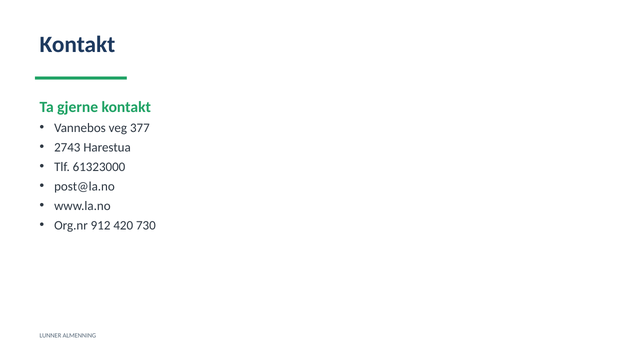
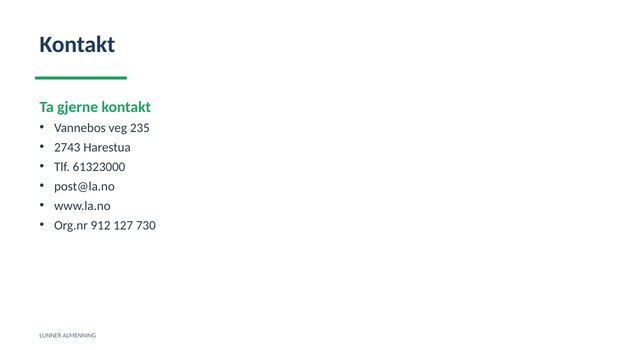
377: 377 -> 235
420: 420 -> 127
